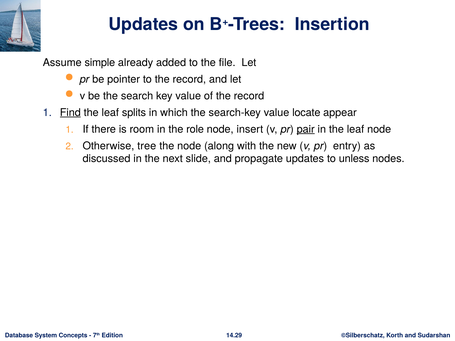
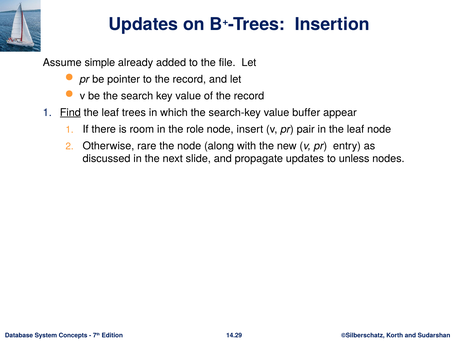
splits: splits -> trees
locate: locate -> buffer
pair underline: present -> none
tree: tree -> rare
